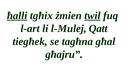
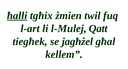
twil underline: present -> none
tagħna: tagħna -> jagħżel
għajru: għajru -> kellem
